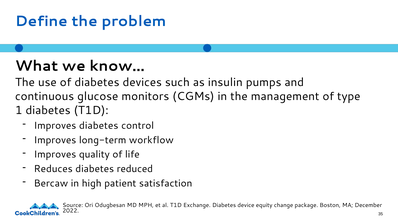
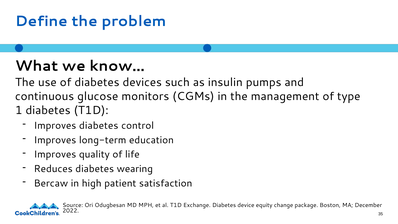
workflow: workflow -> education
reduced: reduced -> wearing
